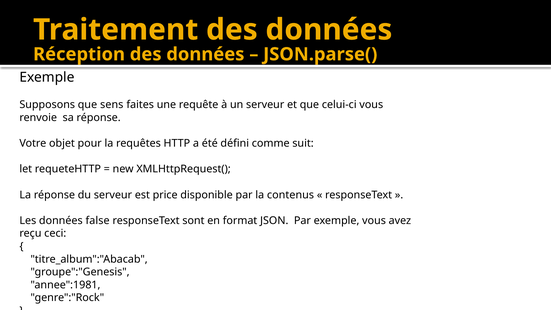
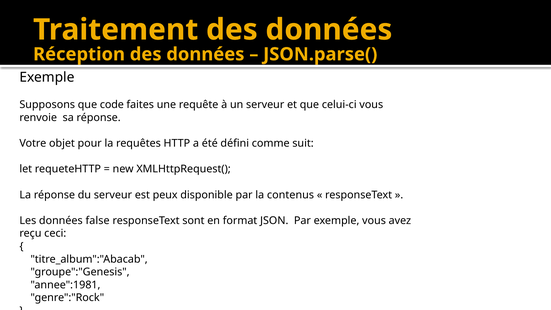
sens: sens -> code
price: price -> peux
